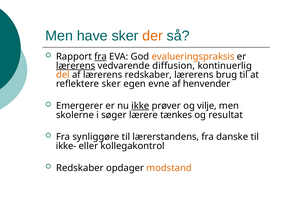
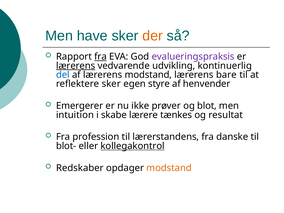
evalueringspraksis colour: orange -> purple
diffusion: diffusion -> udvikling
del colour: orange -> blue
lærerens redskaber: redskaber -> modstand
brug: brug -> bare
evne: evne -> styre
ikke underline: present -> none
vilje: vilje -> blot
skolerne: skolerne -> intuition
søger: søger -> skabe
synliggøre: synliggøre -> profession
ikke-: ikke- -> blot-
kollegakontrol underline: none -> present
